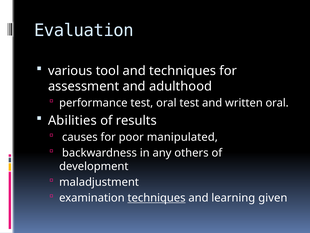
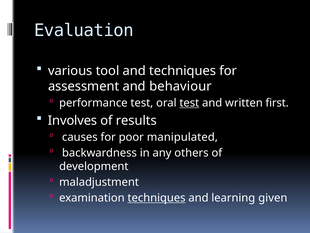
adulthood: adulthood -> behaviour
test at (189, 103) underline: none -> present
written oral: oral -> first
Abilities: Abilities -> Involves
